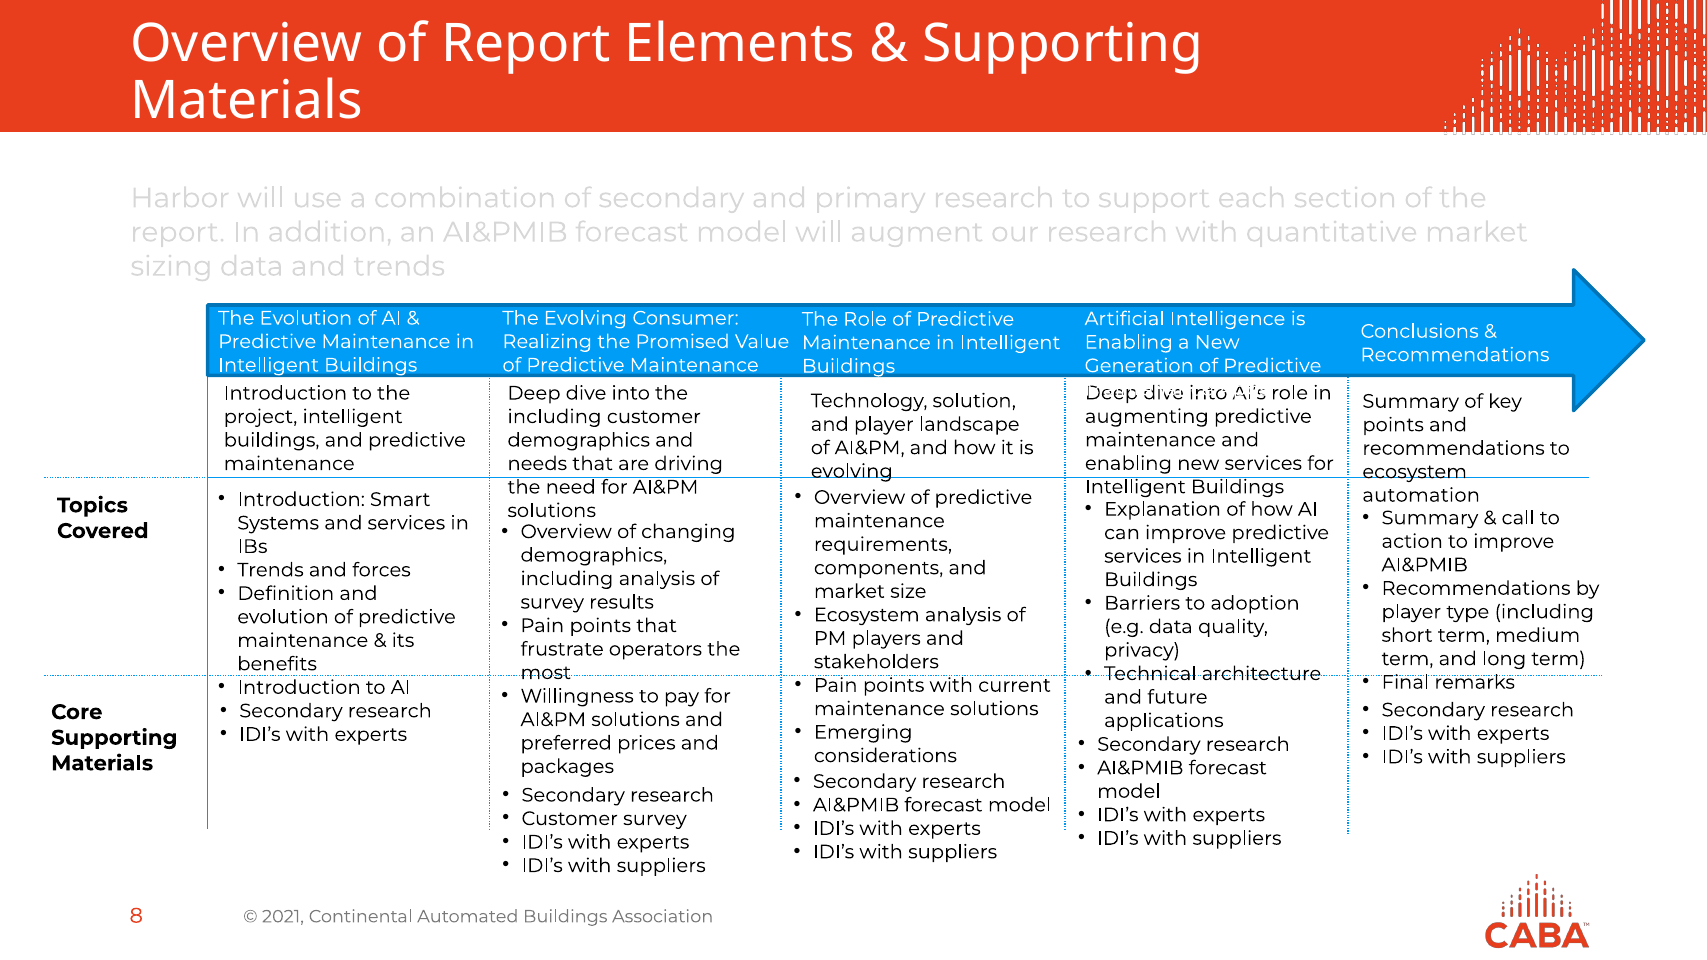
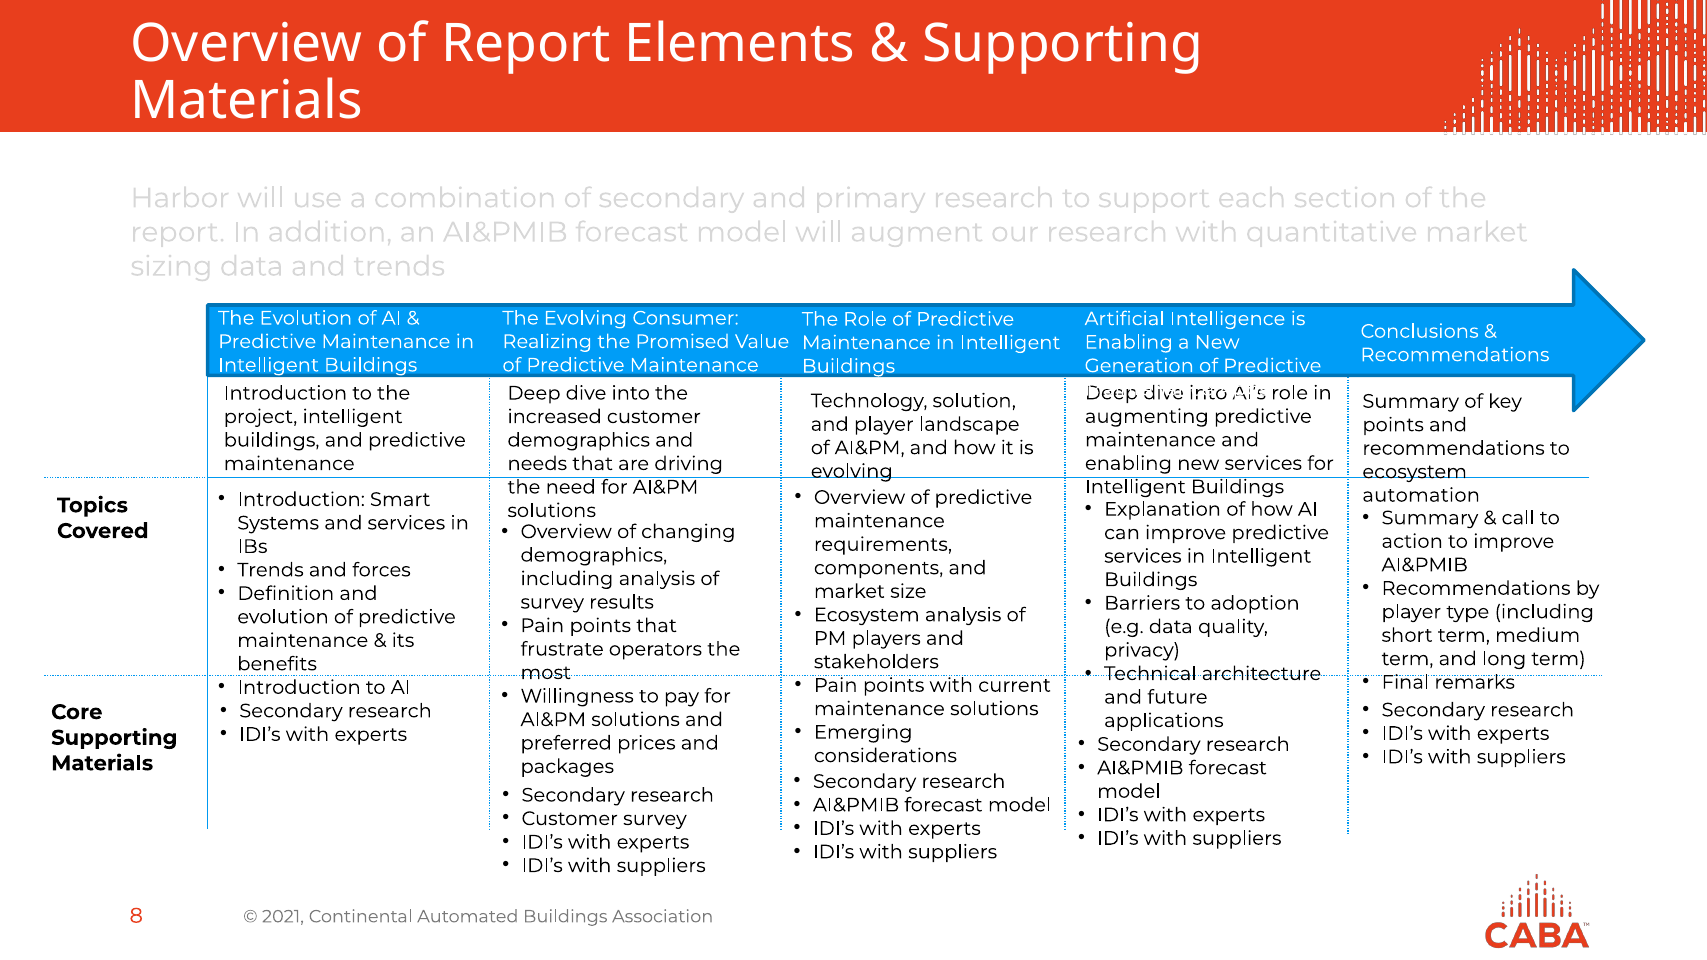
including at (554, 417): including -> increased
